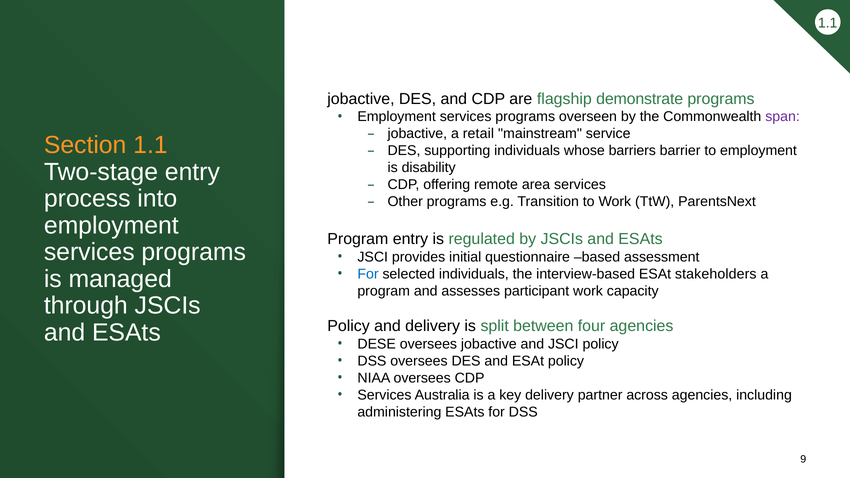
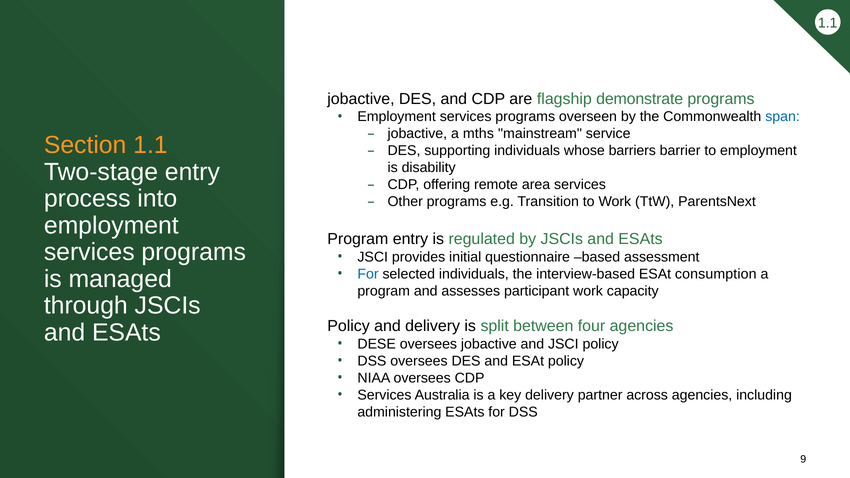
span colour: purple -> blue
retail: retail -> mths
stakeholders: stakeholders -> consumption
